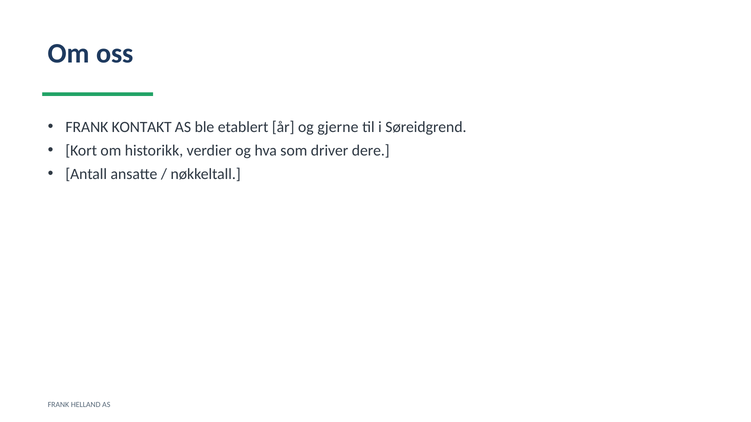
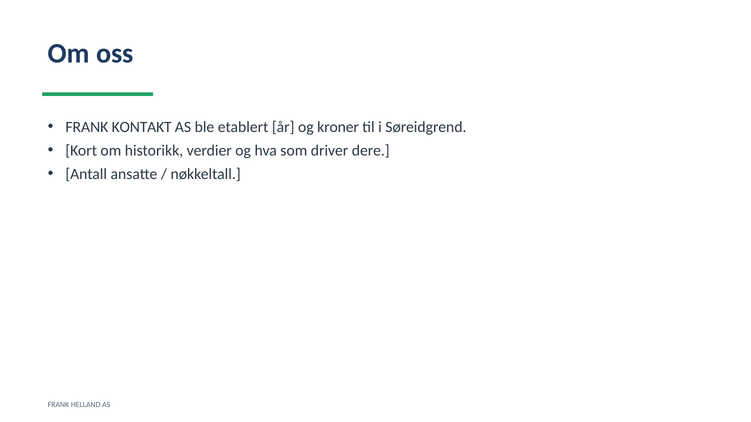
gjerne: gjerne -> kroner
